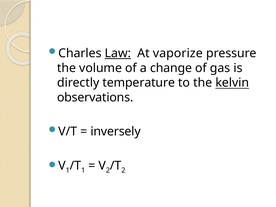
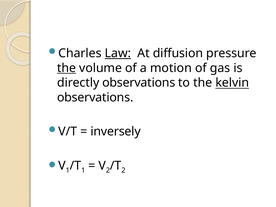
vaporize: vaporize -> diffusion
the at (67, 68) underline: none -> present
change: change -> motion
directly temperature: temperature -> observations
